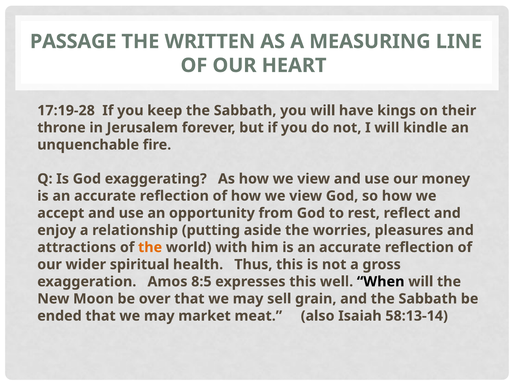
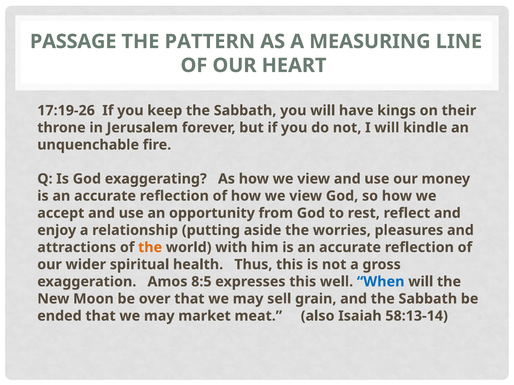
WRITTEN: WRITTEN -> PATTERN
17:19-28: 17:19-28 -> 17:19-26
When colour: black -> blue
